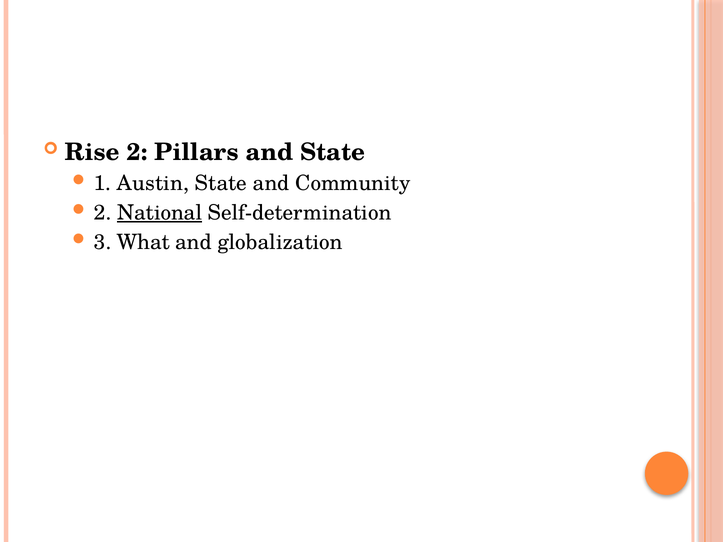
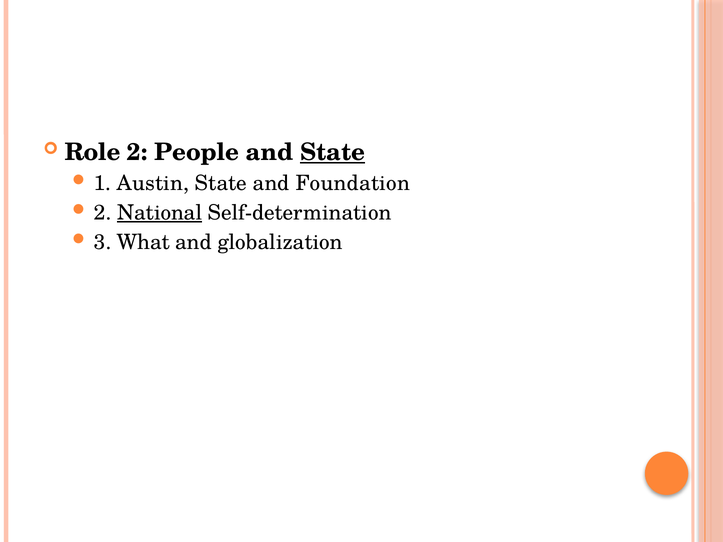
Rise: Rise -> Role
Pillars: Pillars -> People
State at (333, 152) underline: none -> present
Community: Community -> Foundation
